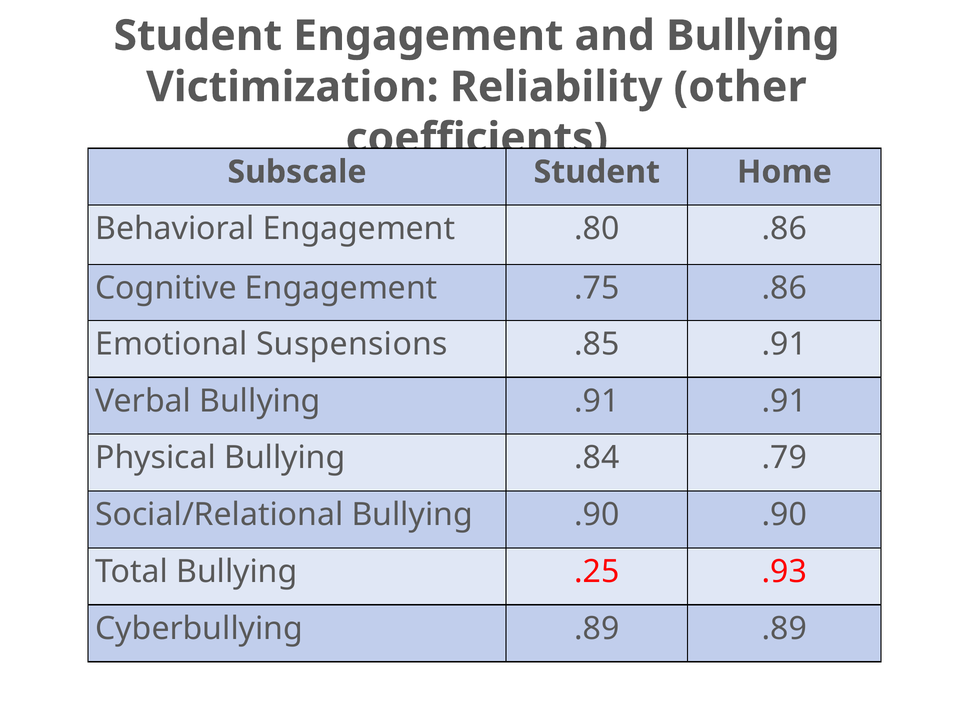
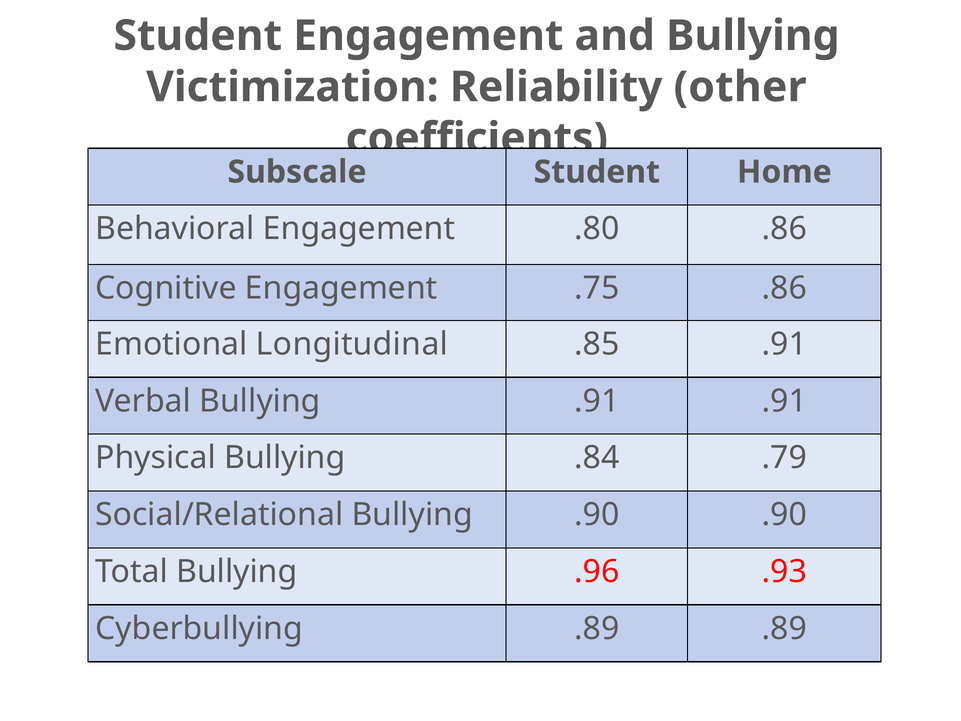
Suspensions: Suspensions -> Longitudinal
.25: .25 -> .96
